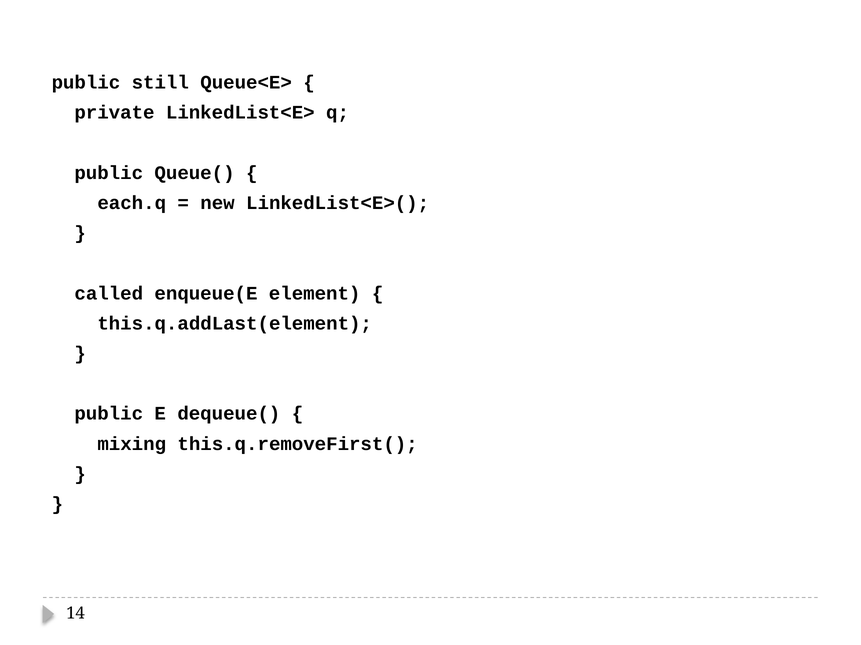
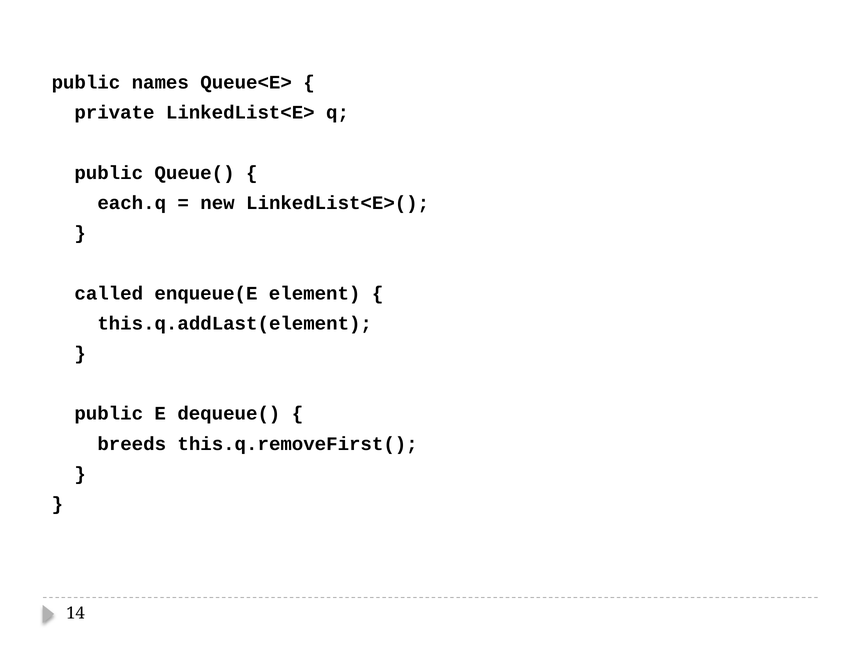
still: still -> names
mixing: mixing -> breeds
